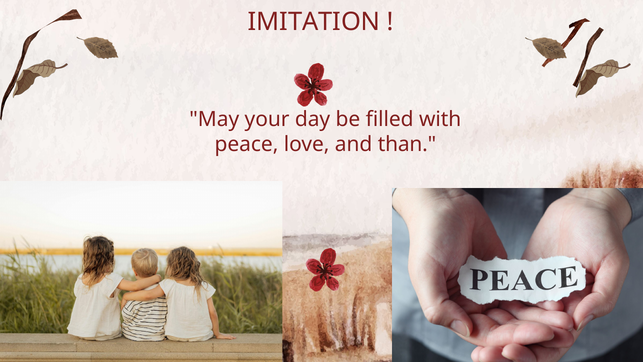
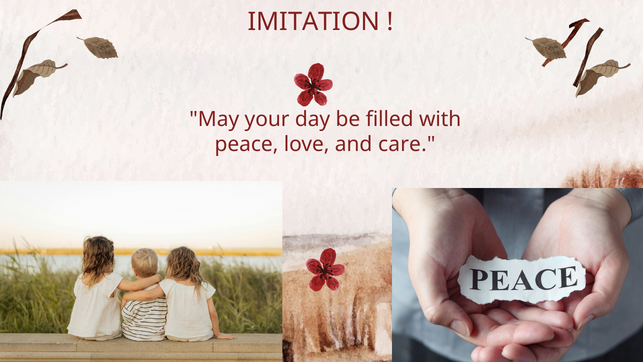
than: than -> care
